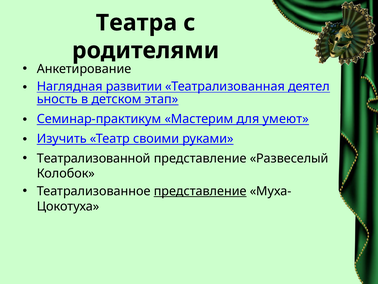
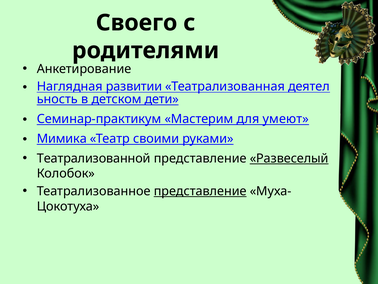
Театра: Театра -> Своего
этап: этап -> дети
Изучить: Изучить -> Мимика
Развеселый underline: none -> present
